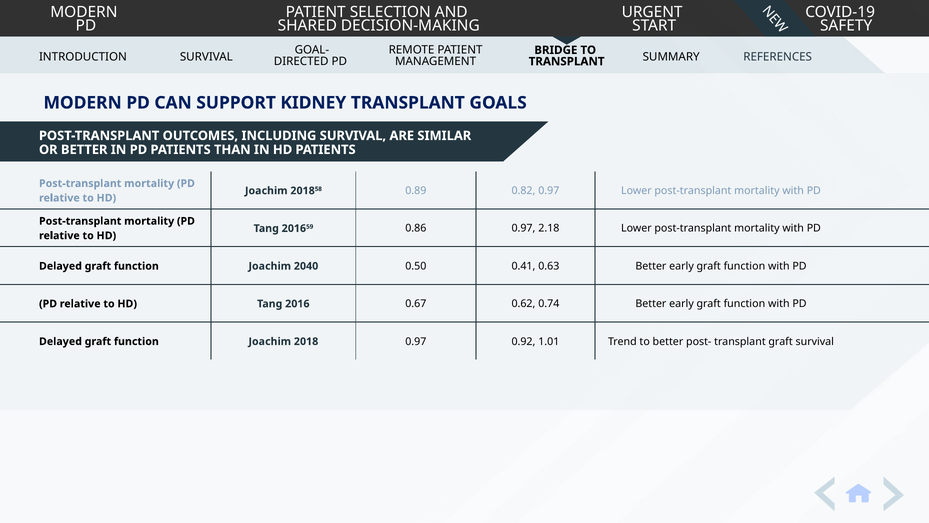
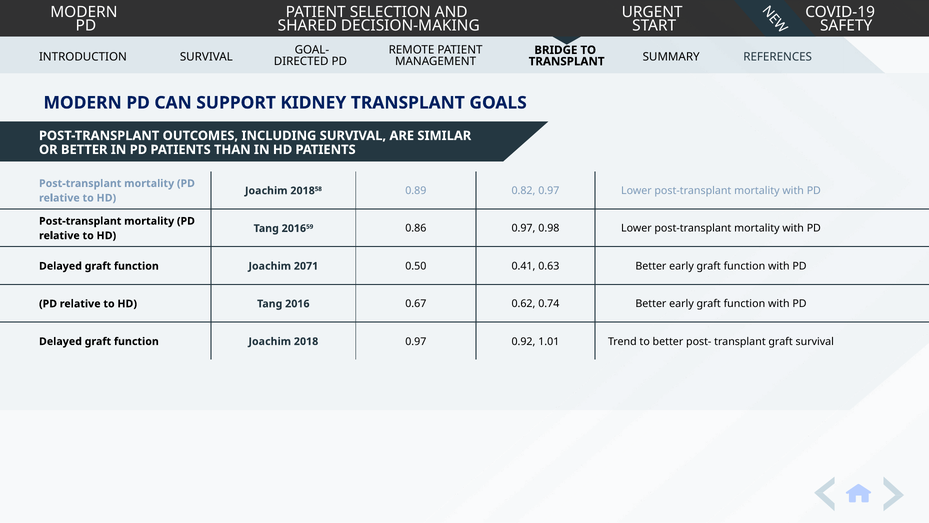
2.18: 2.18 -> 0.98
2040: 2040 -> 2071
